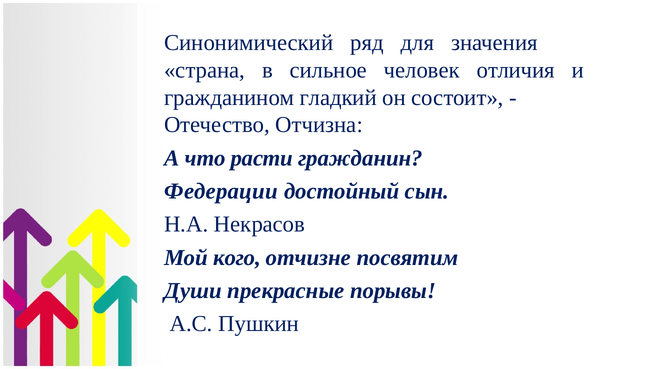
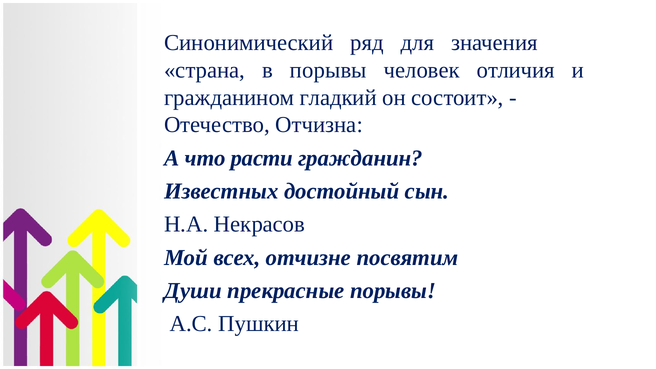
в сильное: сильное -> порывы
Федерации: Федерации -> Известных
кого: кого -> всех
